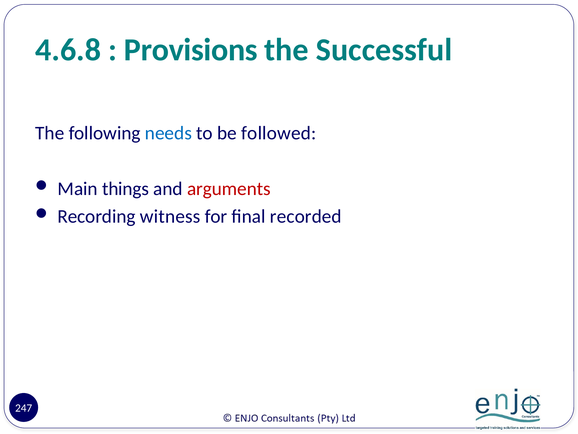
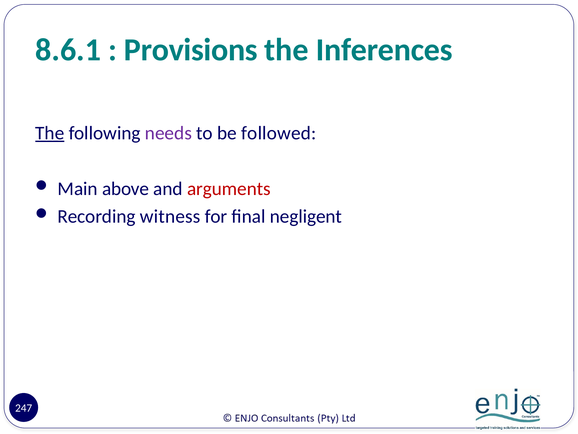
4.6.8: 4.6.8 -> 8.6.1
Successful: Successful -> Inferences
The at (50, 133) underline: none -> present
needs colour: blue -> purple
things: things -> above
recorded: recorded -> negligent
